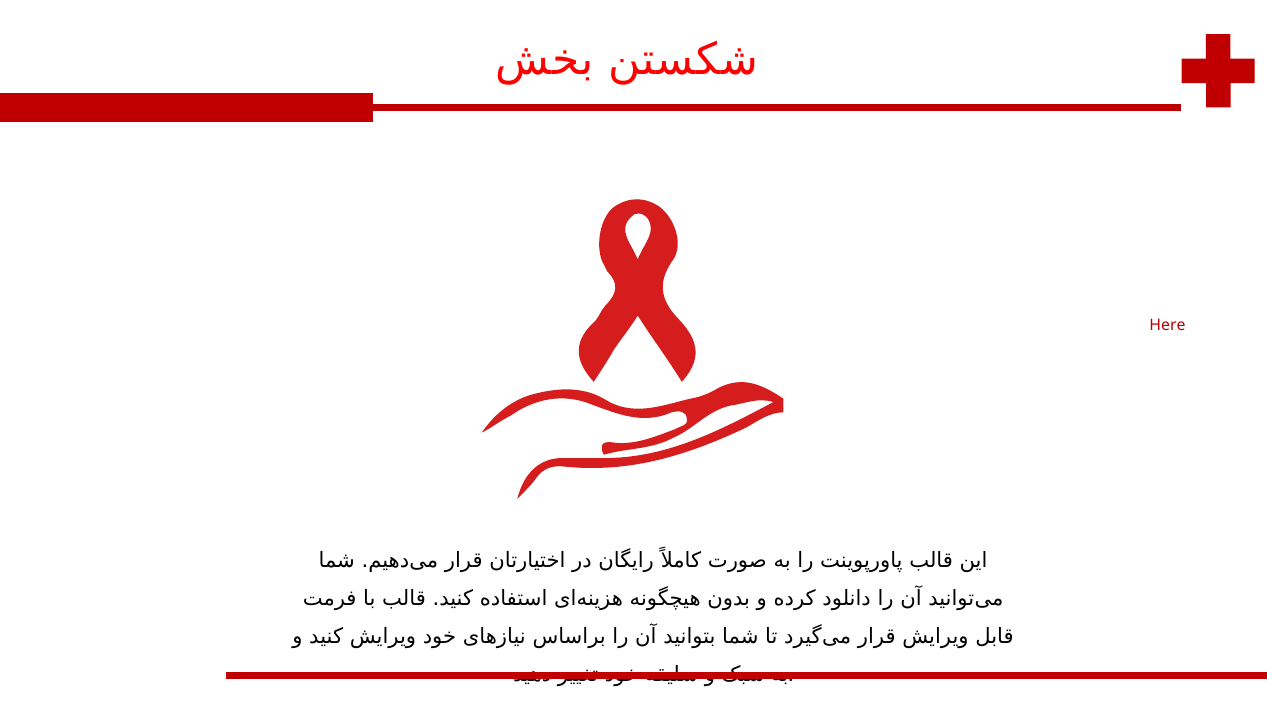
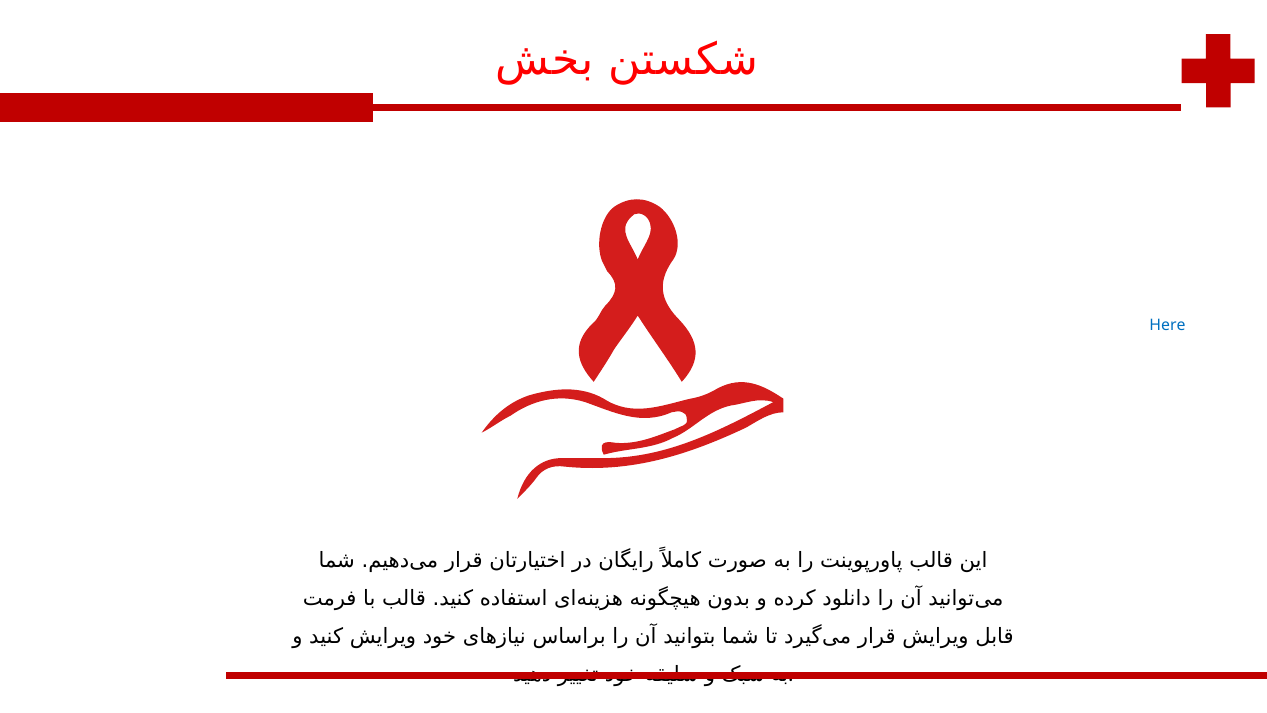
Here at (1167, 325) colour: red -> blue
